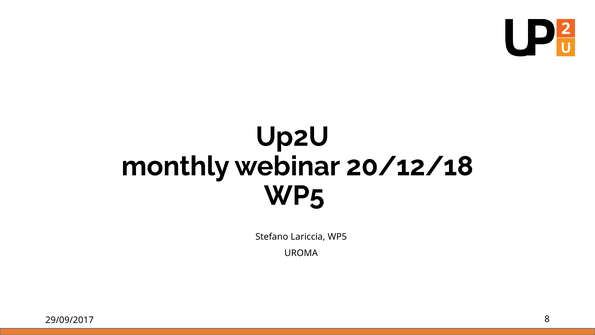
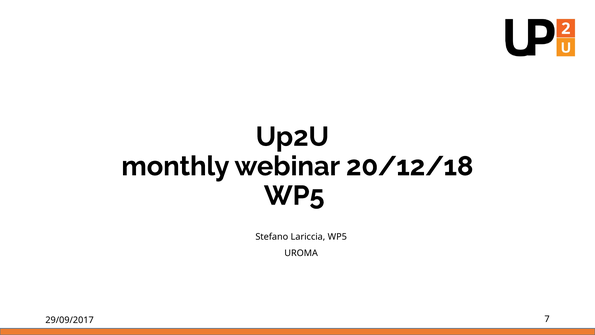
8: 8 -> 7
